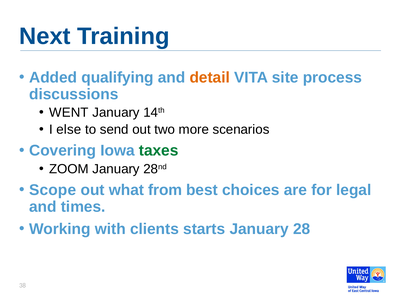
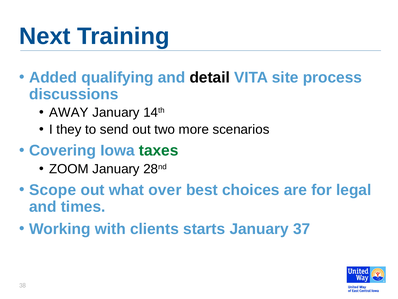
detail colour: orange -> black
WENT: WENT -> AWAY
else: else -> they
from: from -> over
28: 28 -> 37
